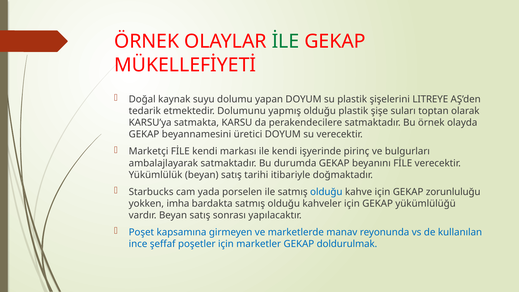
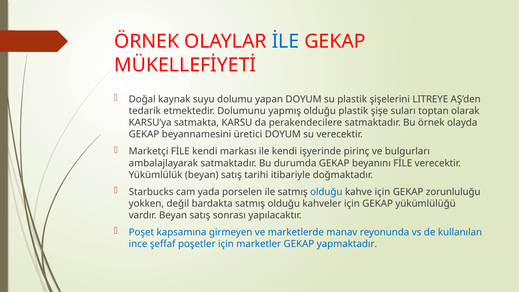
İLE colour: green -> blue
imha: imha -> değil
doldurulmak: doldurulmak -> yapmaktadır
